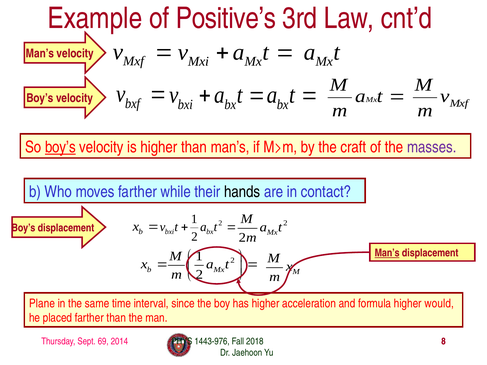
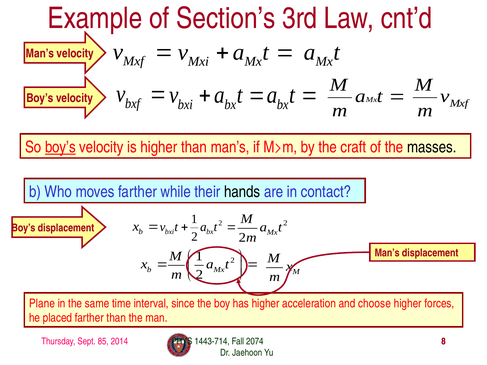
Positive’s: Positive’s -> Section’s
masses colour: purple -> black
Man’s at (387, 253) underline: present -> none
formula: formula -> choose
would: would -> forces
69: 69 -> 85
1443-976: 1443-976 -> 1443-714
2018: 2018 -> 2074
